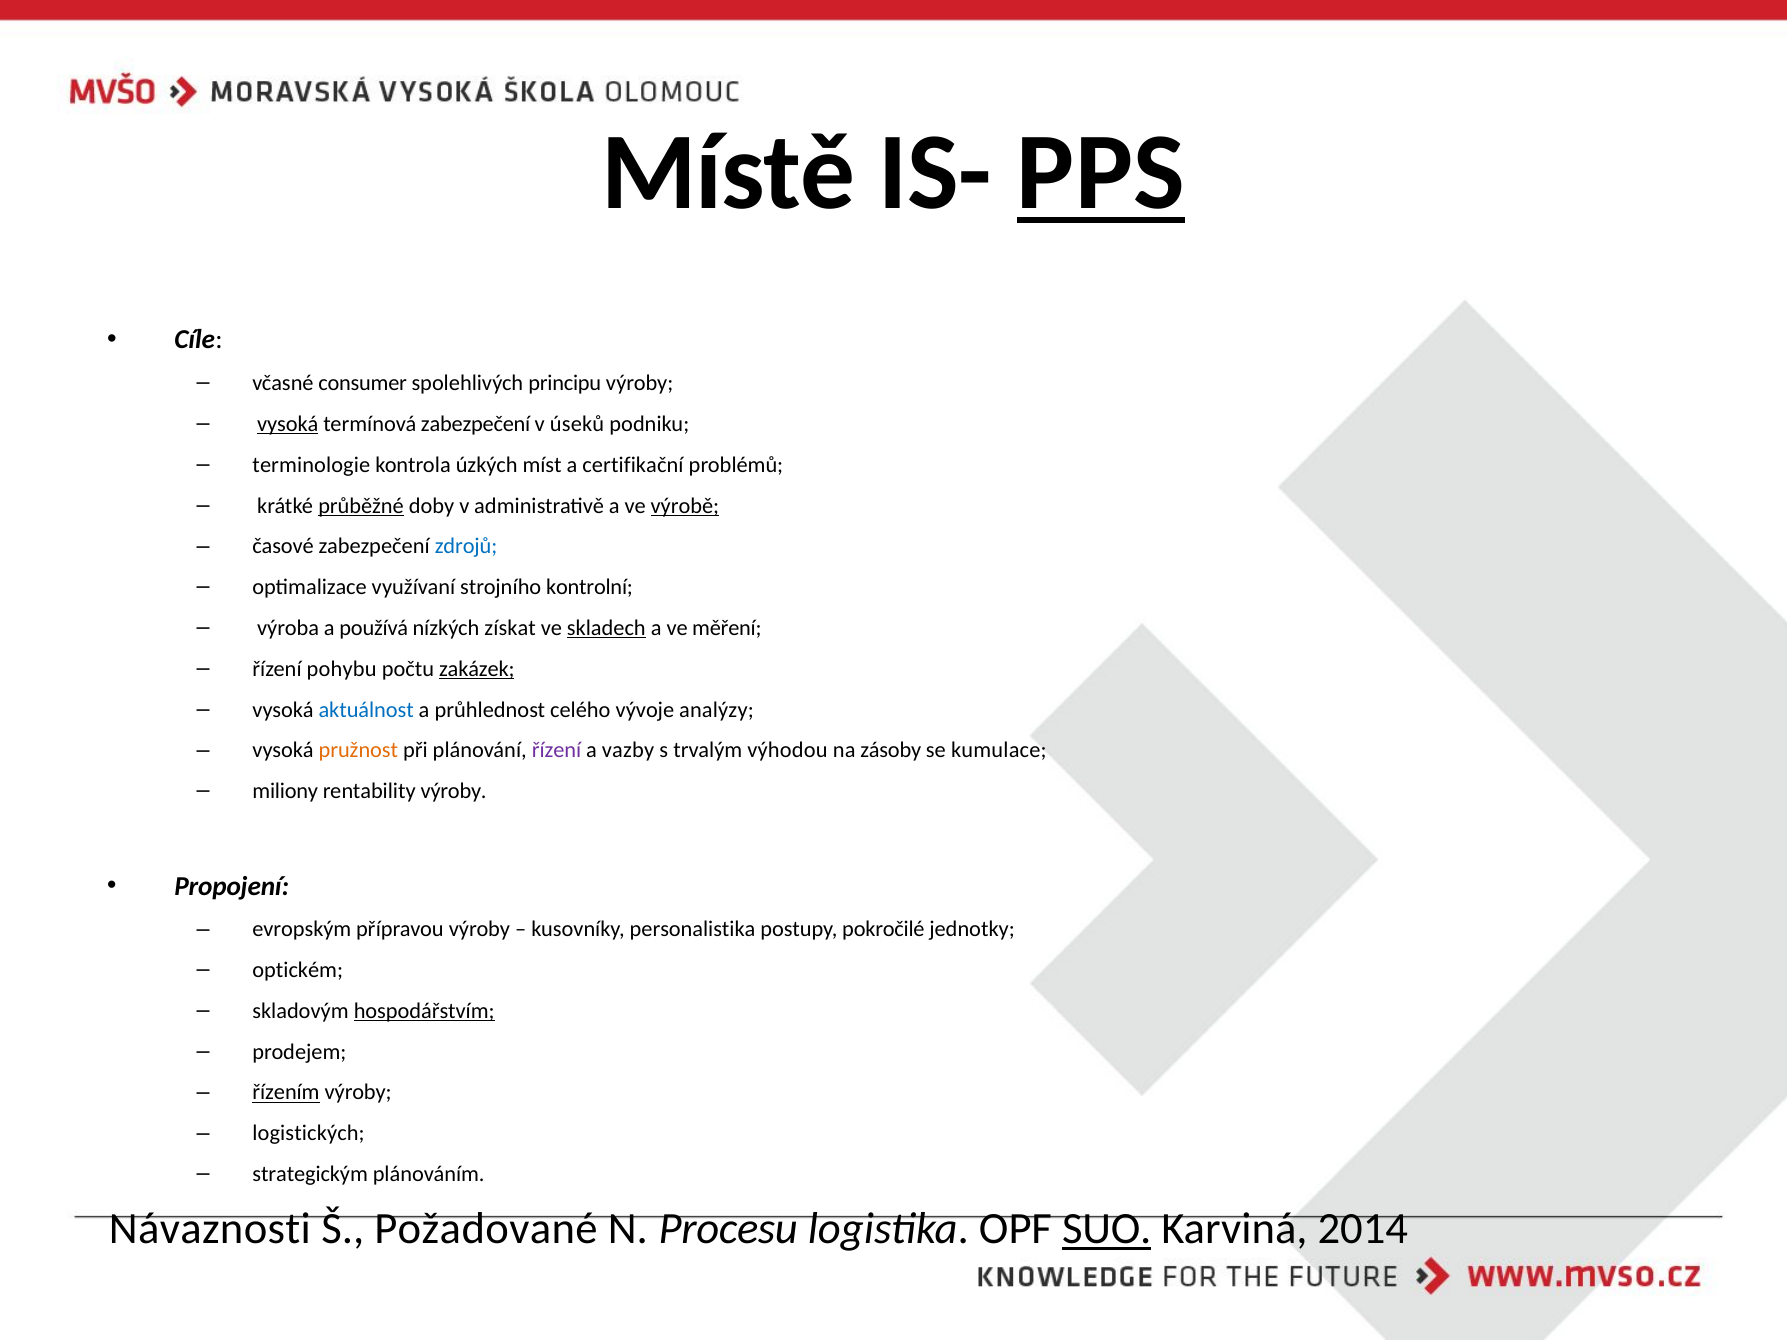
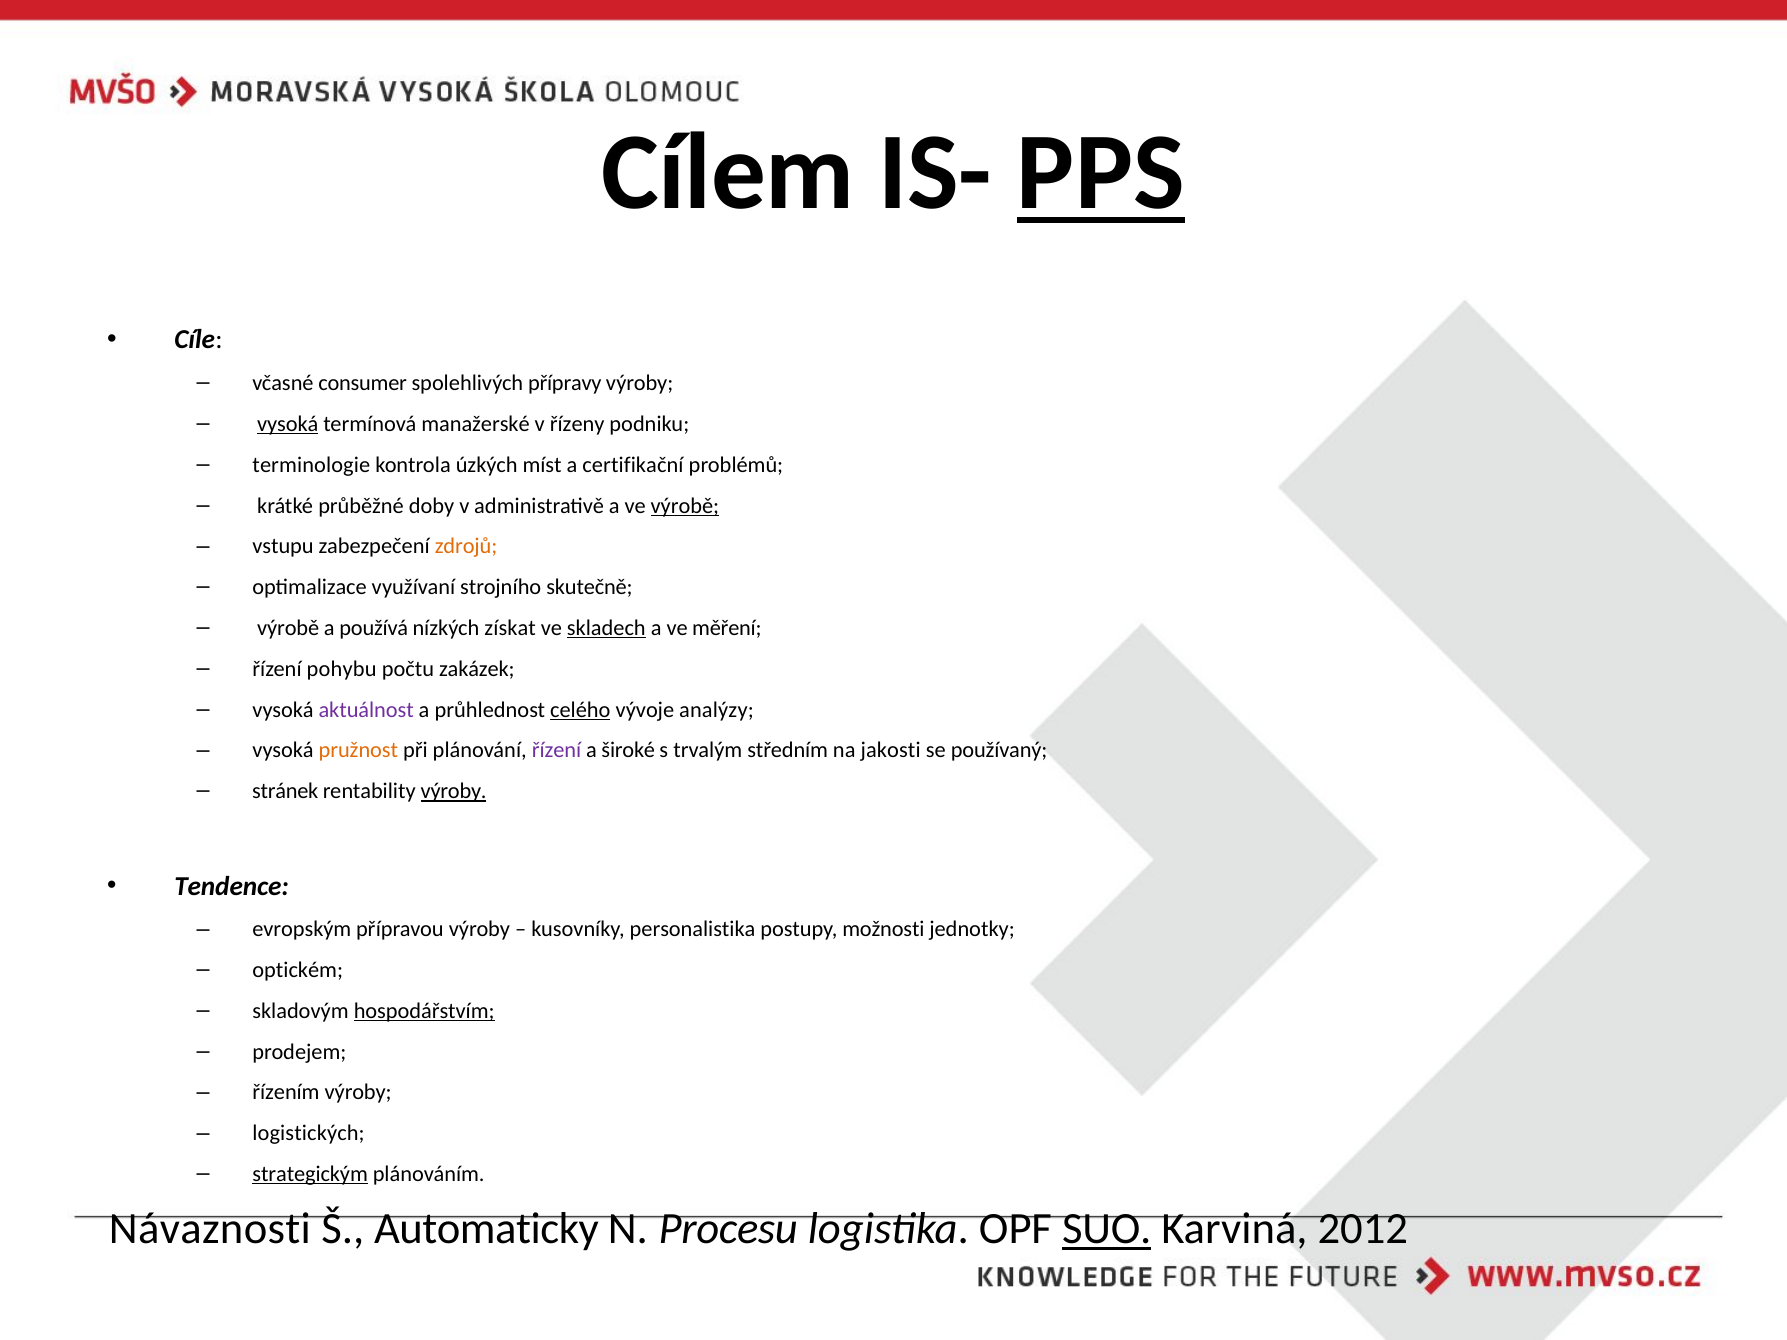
Místě: Místě -> Cílem
principu: principu -> přípravy
termínová zabezpečení: zabezpečení -> manažerské
úseků: úseků -> řízeny
průběžné underline: present -> none
časové: časové -> vstupu
zdrojů colour: blue -> orange
kontrolní: kontrolní -> skutečně
výroba at (288, 628): výroba -> výrobě
zakázek underline: present -> none
aktuálnost colour: blue -> purple
celého underline: none -> present
vazby: vazby -> široké
výhodou: výhodou -> středním
zásoby: zásoby -> jakosti
kumulace: kumulace -> používaný
miliony: miliony -> stránek
výroby at (454, 791) underline: none -> present
Propojení: Propojení -> Tendence
pokročilé: pokročilé -> možnosti
řízením underline: present -> none
strategickým underline: none -> present
Požadované: Požadované -> Automaticky
2014: 2014 -> 2012
